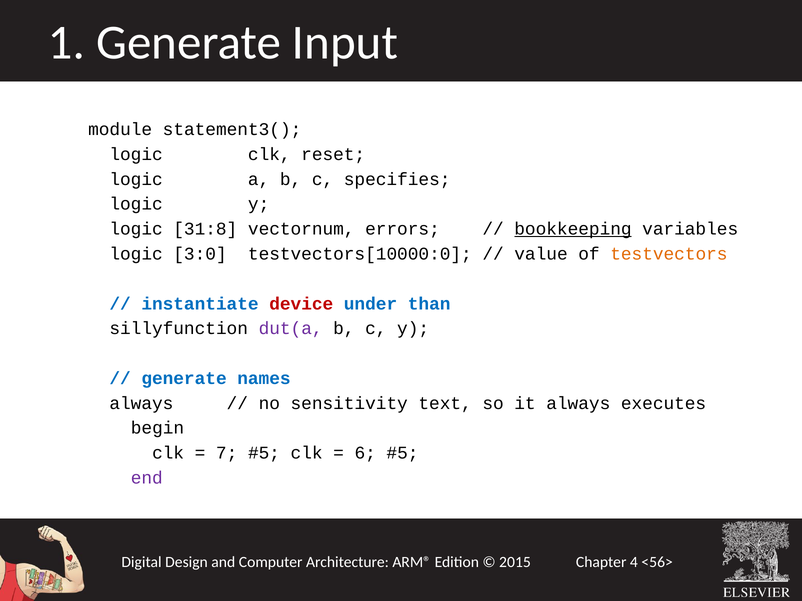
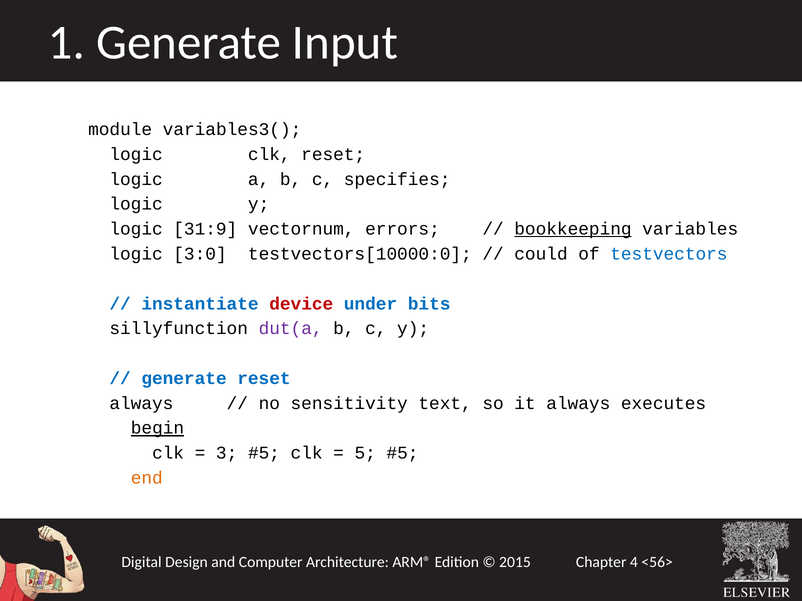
statement3(: statement3( -> variables3(
31:8: 31:8 -> 31:9
value: value -> could
testvectors colour: orange -> blue
than: than -> bits
generate names: names -> reset
begin underline: none -> present
7: 7 -> 3
6: 6 -> 5
end colour: purple -> orange
